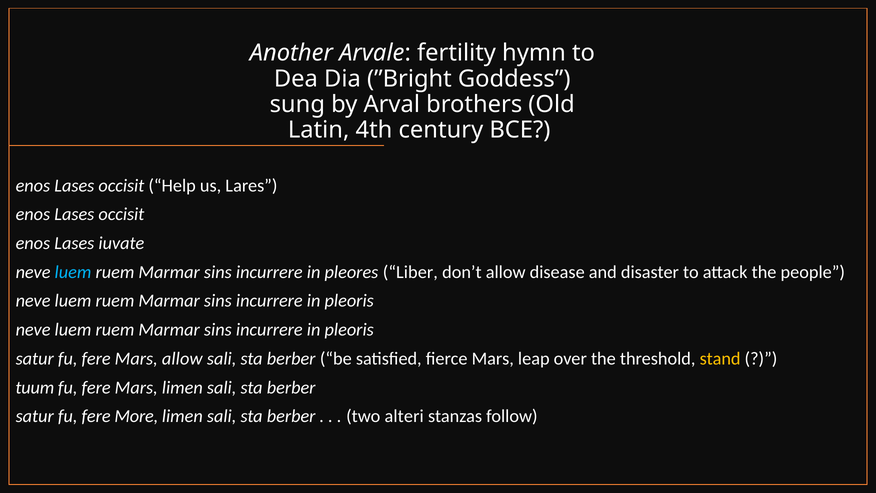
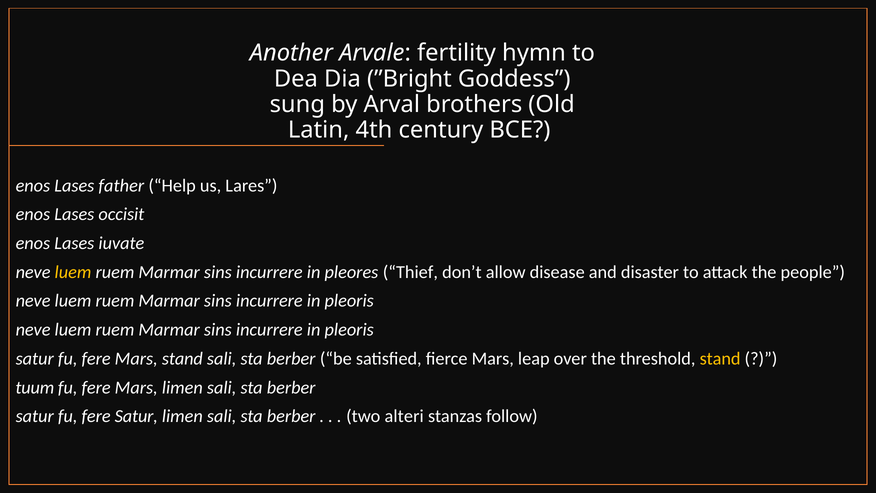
occisit at (121, 185): occisit -> father
luem at (73, 272) colour: light blue -> yellow
Liber: Liber -> Thief
Mars allow: allow -> stand
fere More: More -> Satur
